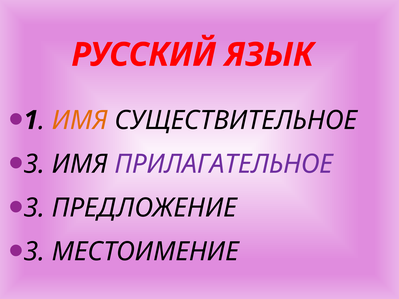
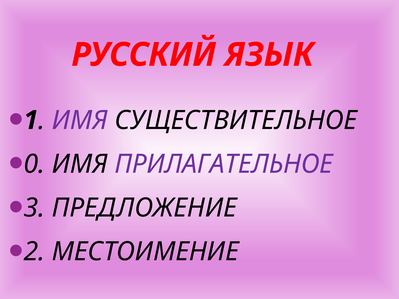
ИМЯ at (80, 120) colour: orange -> purple
3 at (34, 164): 3 -> 0
3 at (34, 252): 3 -> 2
